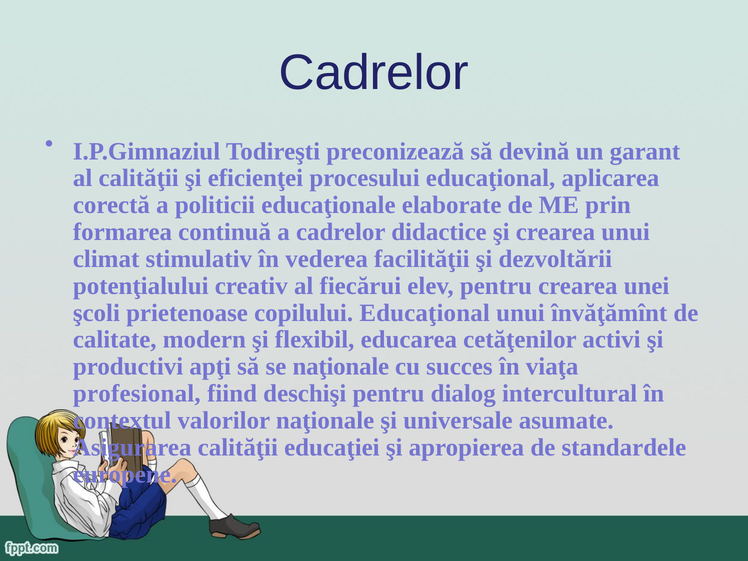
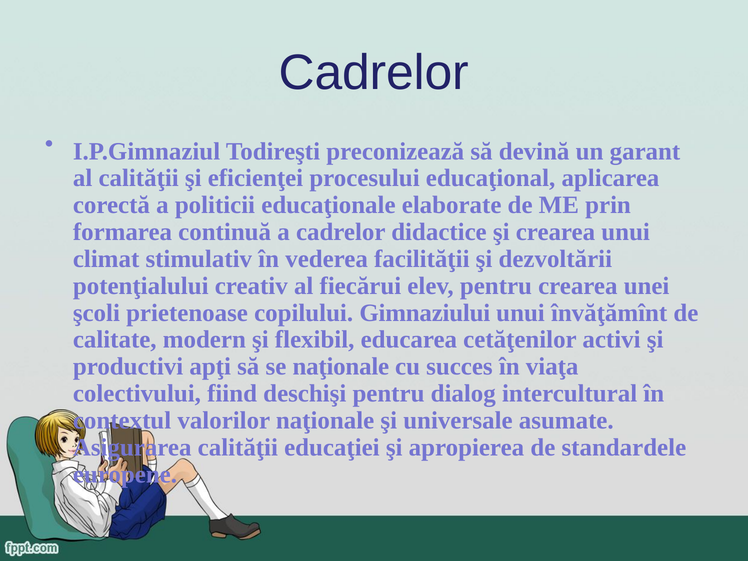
copilului Educaţional: Educaţional -> Gimnaziului
profesional: profesional -> colectivului
